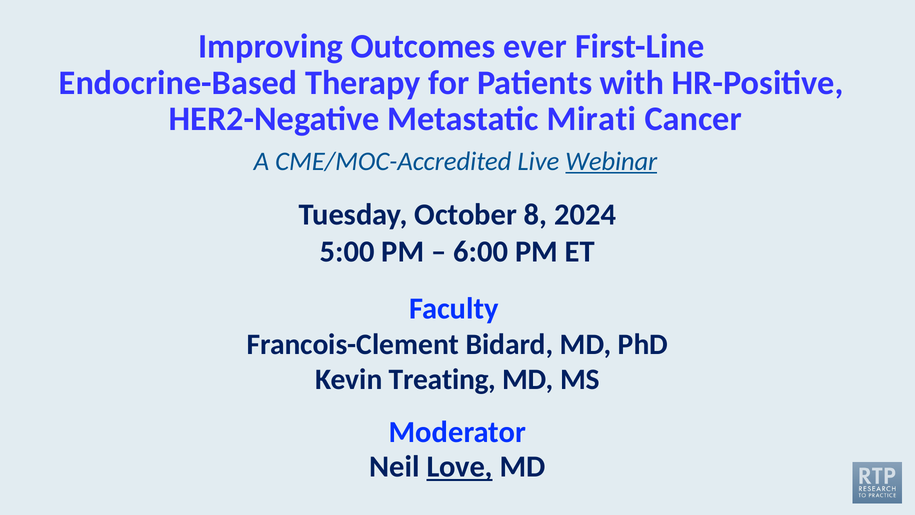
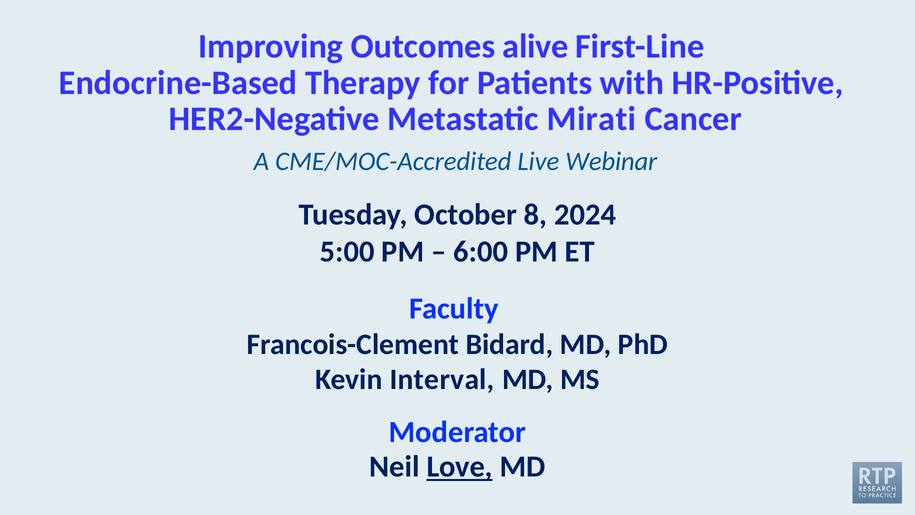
ever: ever -> alive
Webinar underline: present -> none
Treating: Treating -> Interval
